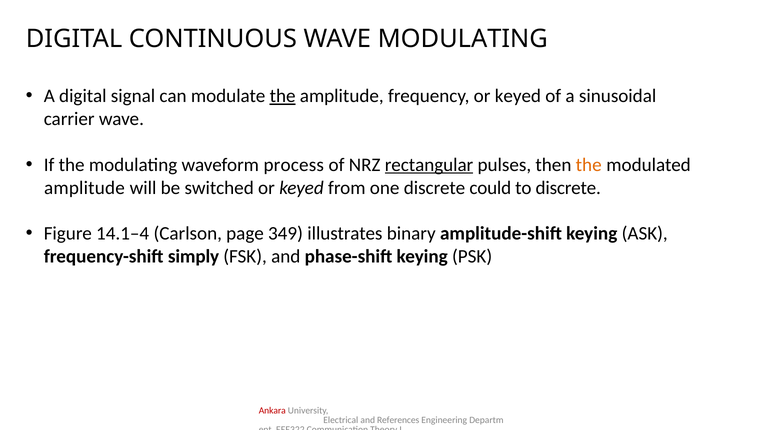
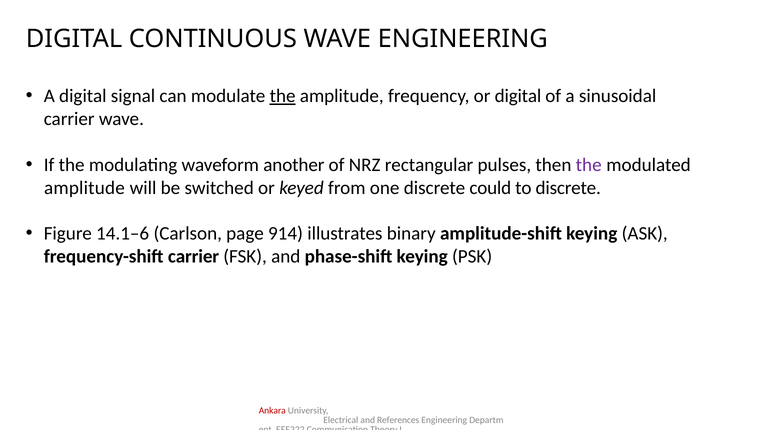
WAVE MODULATING: MODULATING -> ENGINEERING
frequency or keyed: keyed -> digital
process: process -> another
rectangular underline: present -> none
the at (589, 165) colour: orange -> purple
14.1–4: 14.1–4 -> 14.1–6
349: 349 -> 914
frequency-shift simply: simply -> carrier
